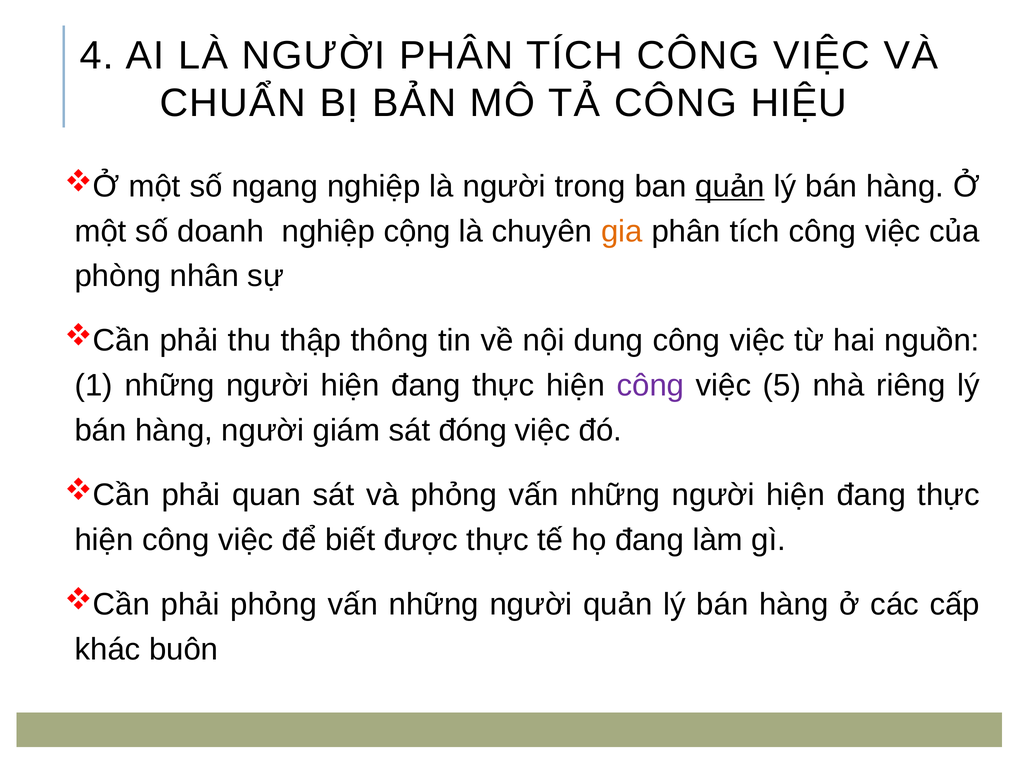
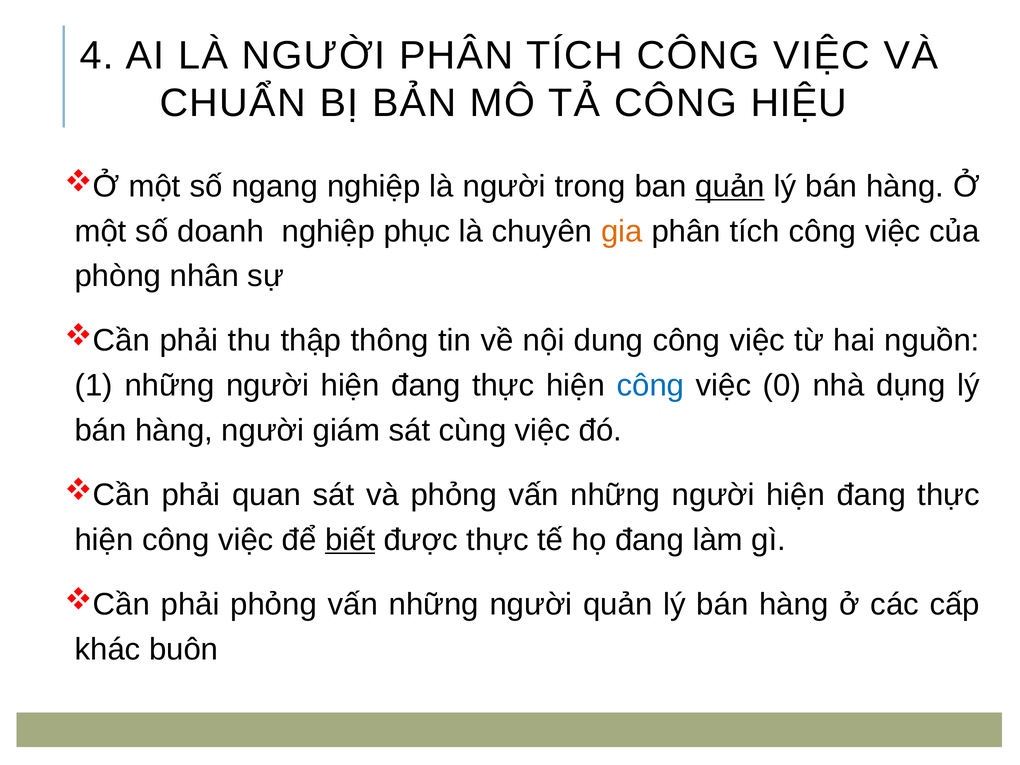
cộng: cộng -> phục
công at (650, 386) colour: purple -> blue
5: 5 -> 0
riêng: riêng -> dụng
đóng: đóng -> cùng
biết underline: none -> present
